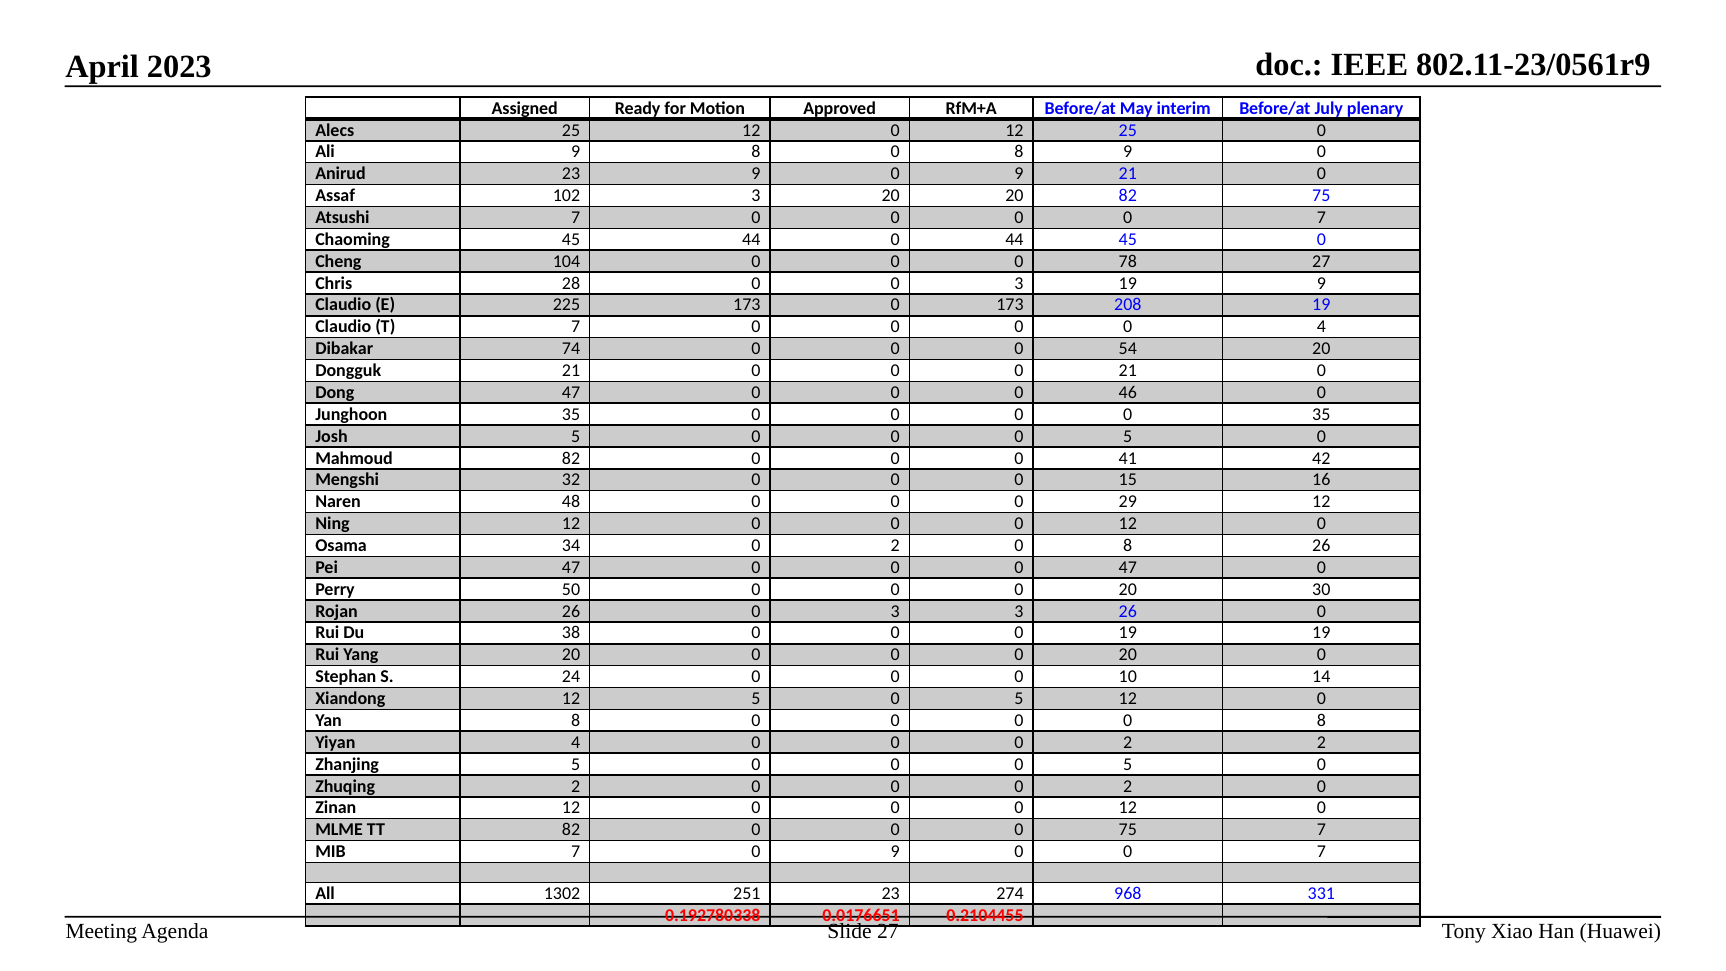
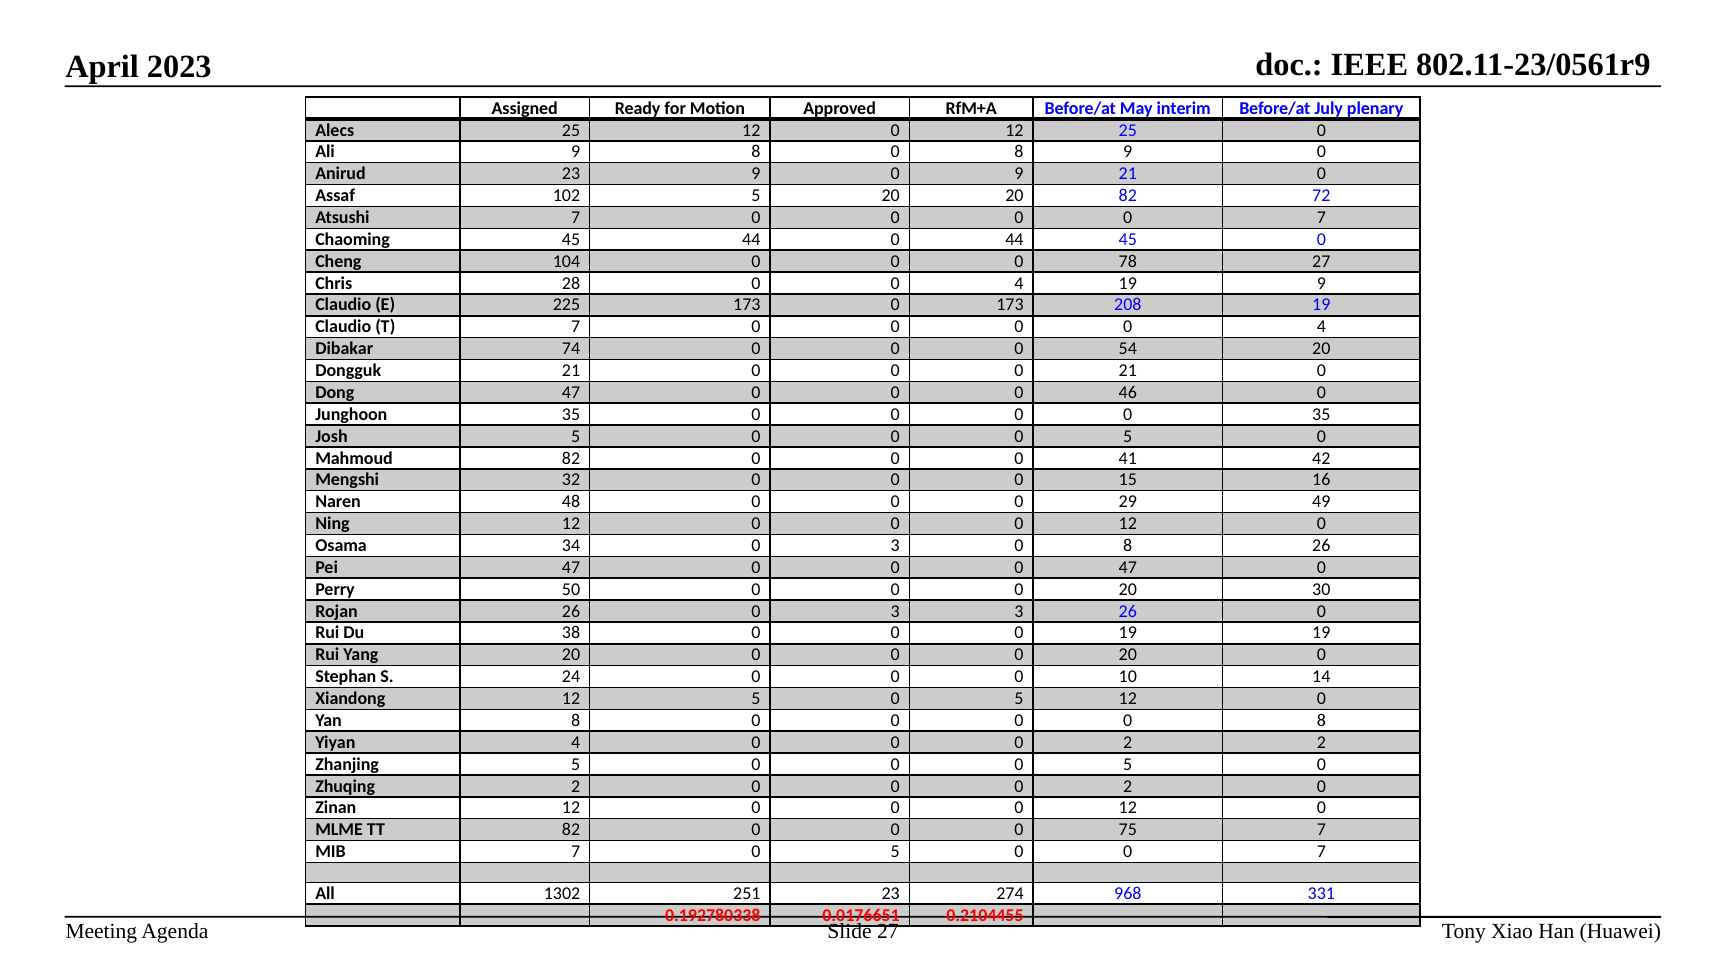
102 3: 3 -> 5
82 75: 75 -> 72
28 0 0 3: 3 -> 4
29 12: 12 -> 49
34 0 2: 2 -> 3
7 0 9: 9 -> 5
